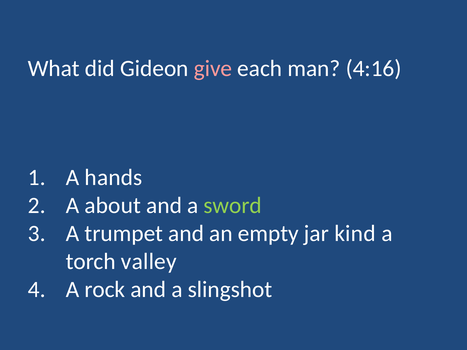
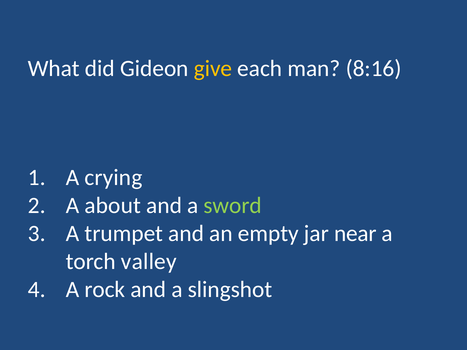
give colour: pink -> yellow
4:16: 4:16 -> 8:16
hands: hands -> crying
kind: kind -> near
